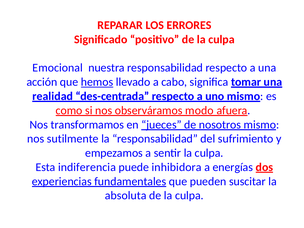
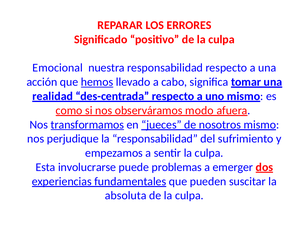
transformamos underline: none -> present
sutilmente: sutilmente -> perjudique
indiferencia: indiferencia -> involucrarse
inhibidora: inhibidora -> problemas
energías: energías -> emerger
